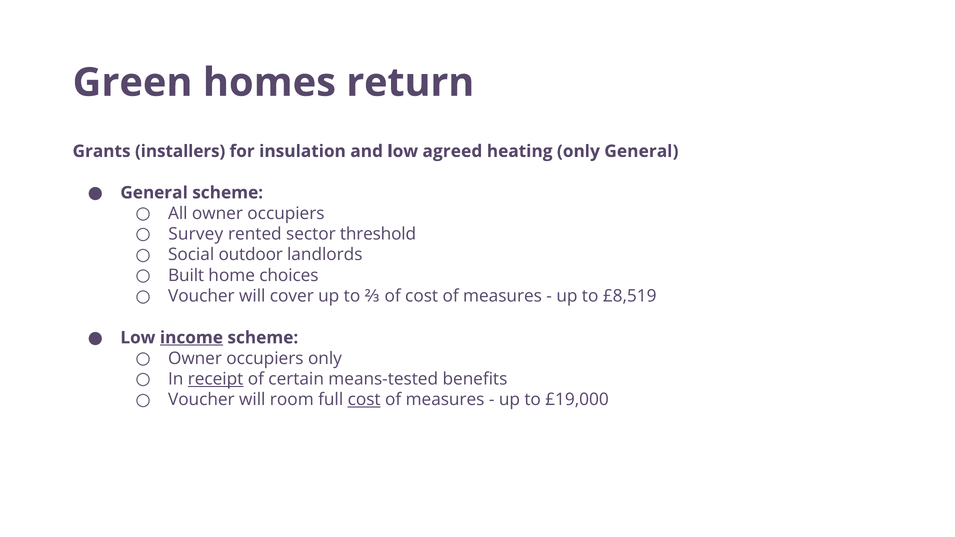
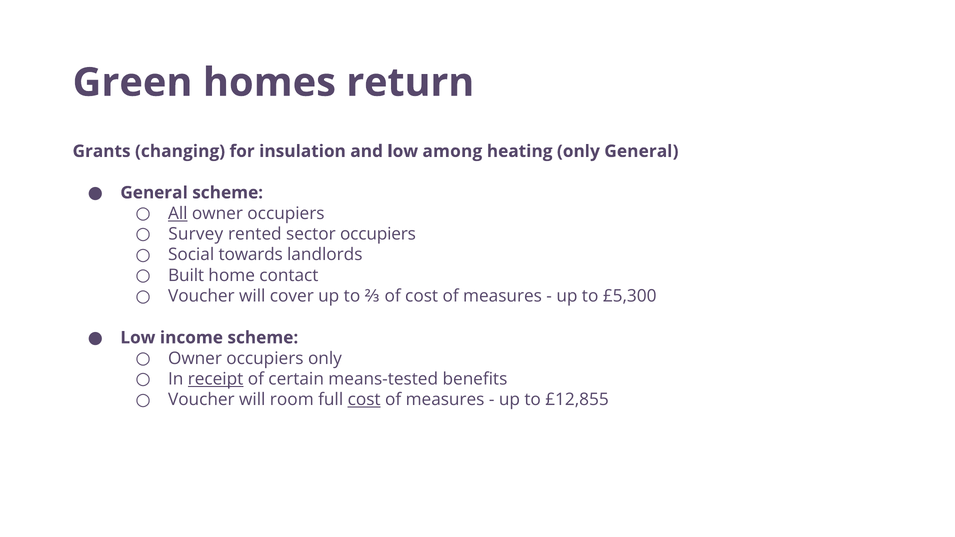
installers: installers -> changing
agreed: agreed -> among
All underline: none -> present
sector threshold: threshold -> occupiers
outdoor: outdoor -> towards
choices: choices -> contact
£8,519: £8,519 -> £5,300
income underline: present -> none
£19,000: £19,000 -> £12,855
